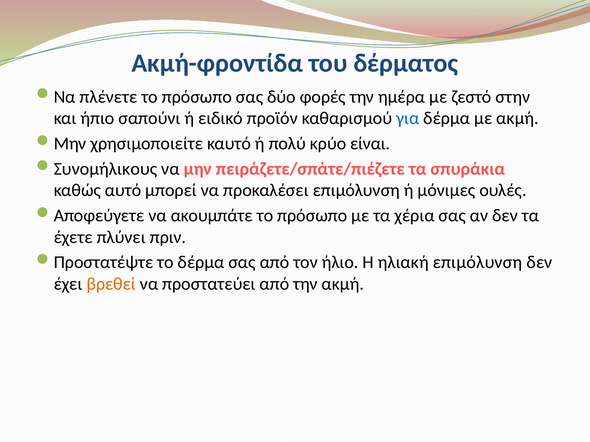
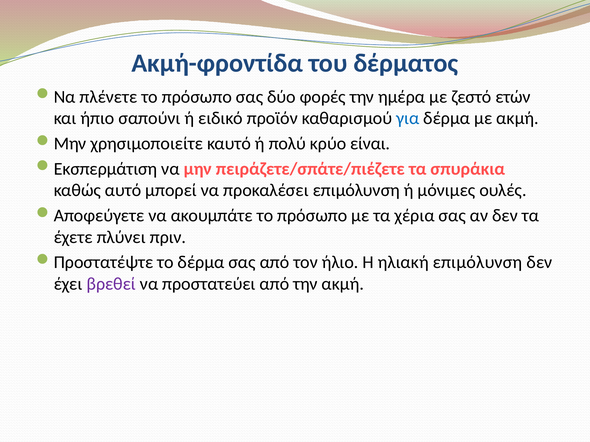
στην: στην -> ετών
Συνομήλικους: Συνομήλικους -> Εκσπερμάτιση
βρεθεί colour: orange -> purple
